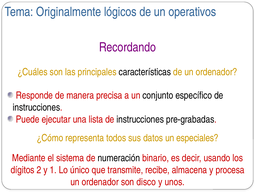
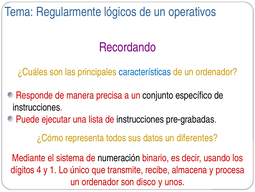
Originalmente: Originalmente -> Regularmente
características colour: black -> blue
especiales: especiales -> diferentes
2: 2 -> 4
